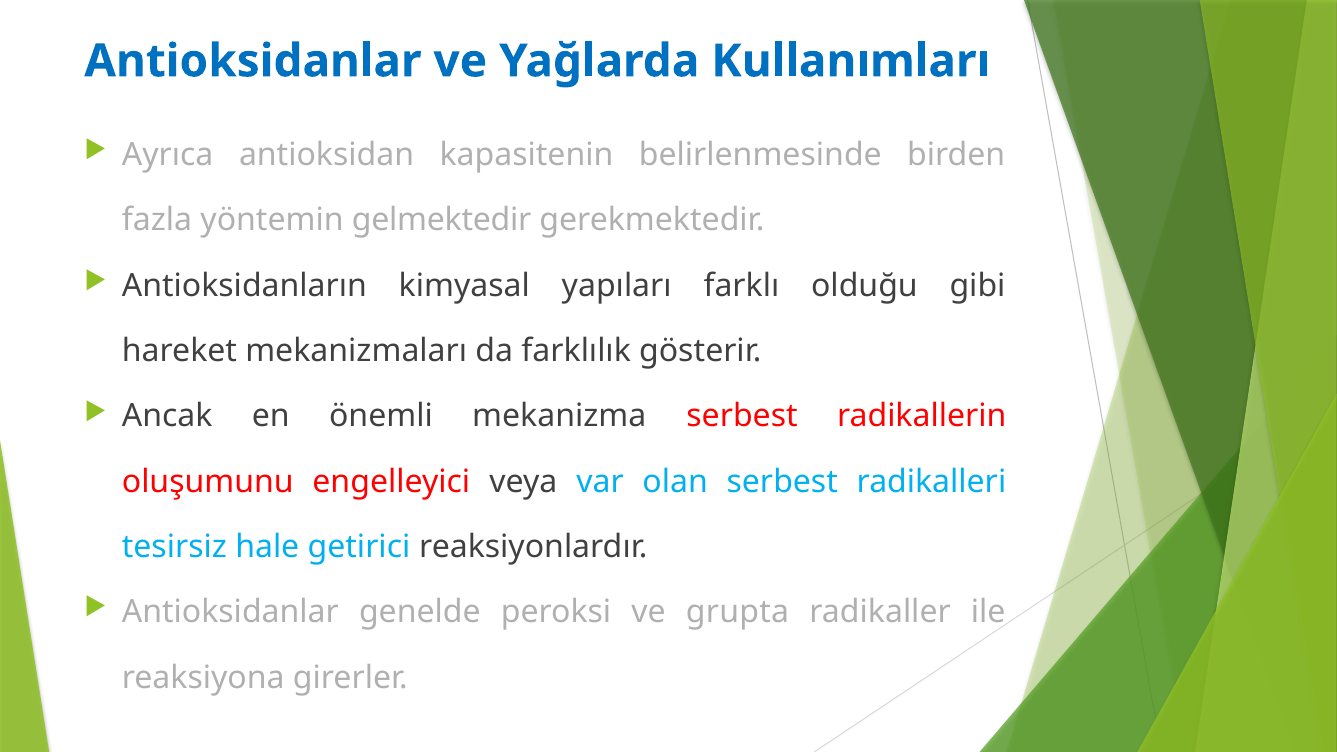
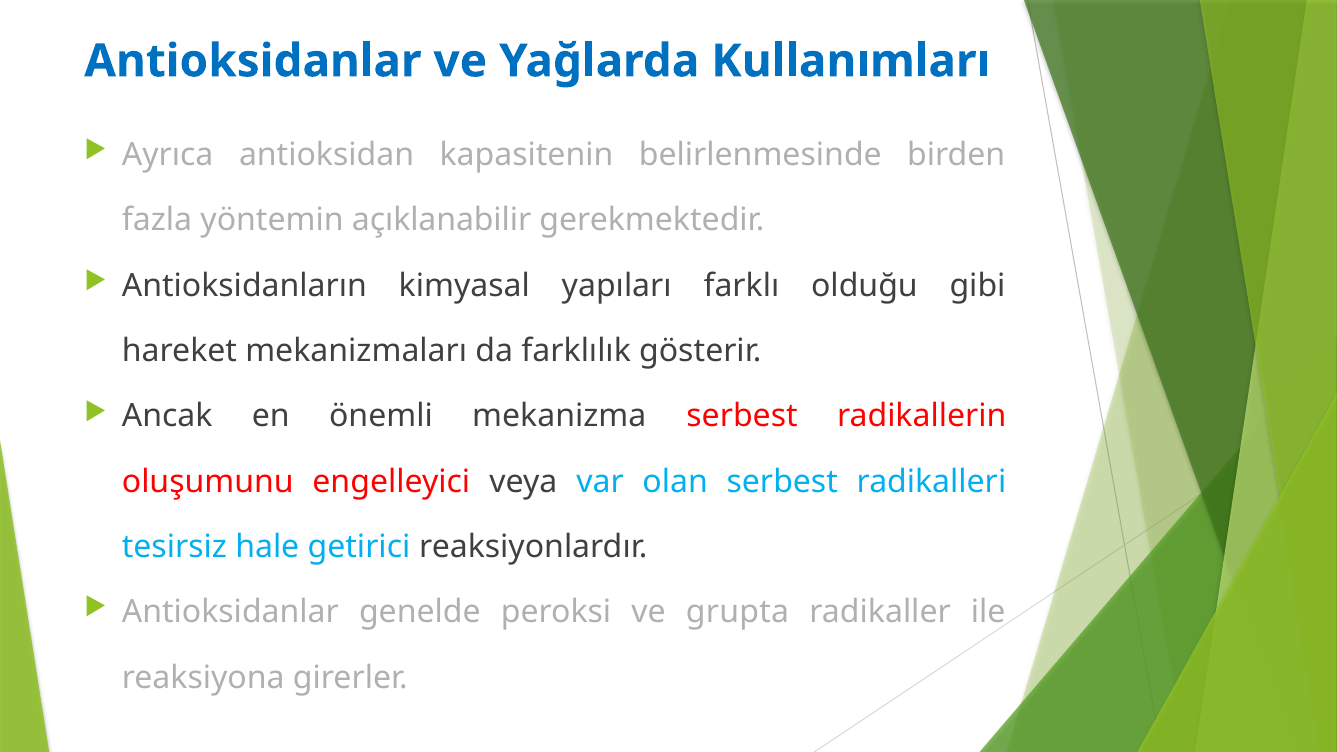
gelmektedir: gelmektedir -> açıklanabilir
